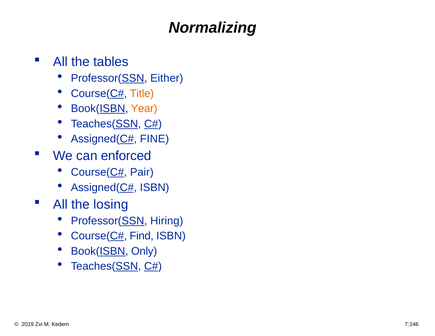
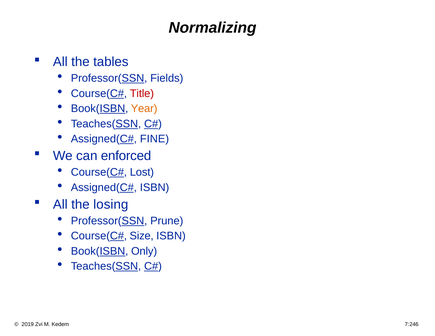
Either: Either -> Fields
Title colour: orange -> red
Pair: Pair -> Lost
Hiring: Hiring -> Prune
Find: Find -> Size
